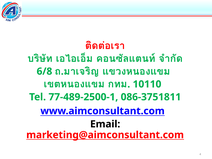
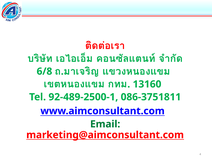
10110: 10110 -> 13160
77-489-2500-1: 77-489-2500-1 -> 92-489-2500-1
Email colour: black -> green
